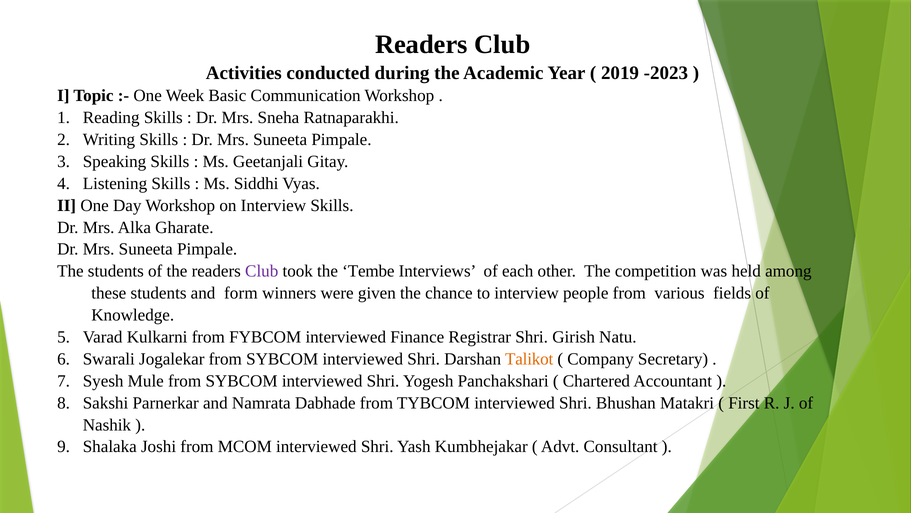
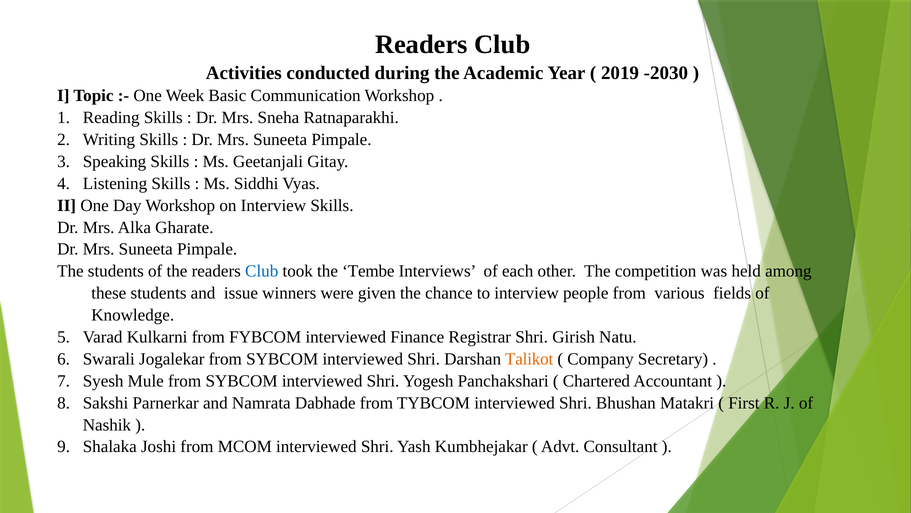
-2023: -2023 -> -2030
Club at (262, 271) colour: purple -> blue
form: form -> issue
